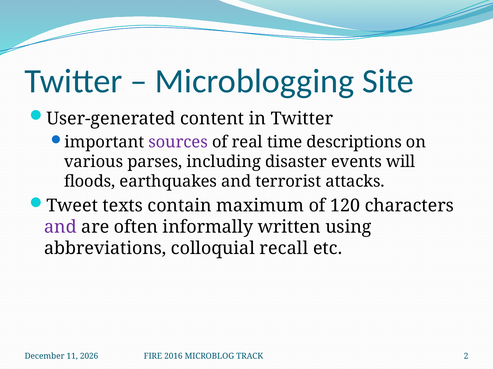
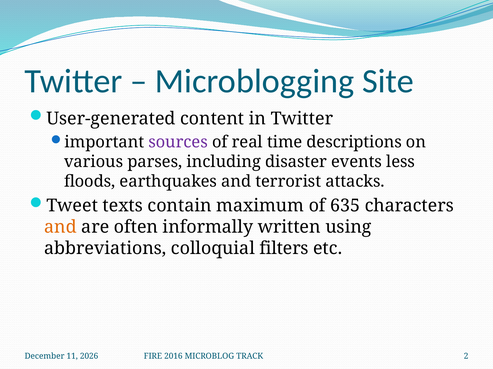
will: will -> less
120: 120 -> 635
and at (61, 228) colour: purple -> orange
recall: recall -> filters
